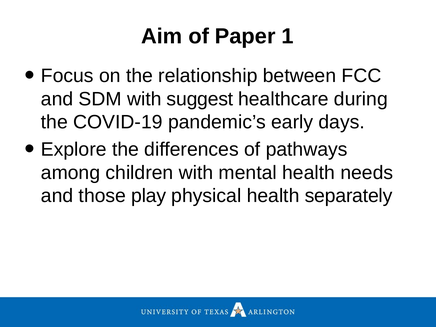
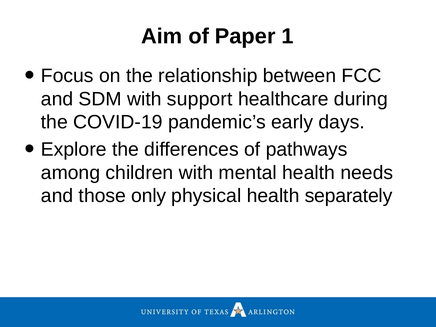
suggest: suggest -> support
play: play -> only
